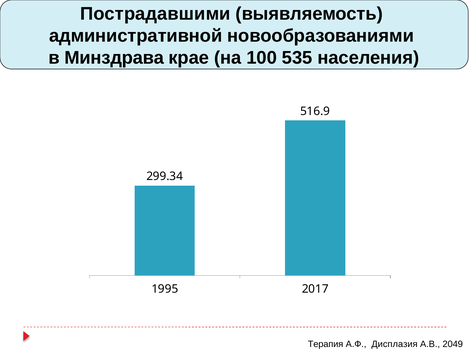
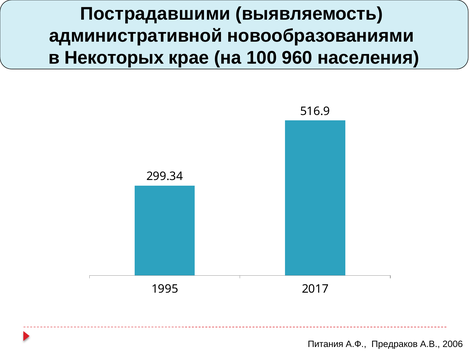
Минздрава: Минздрава -> Некоторых
535: 535 -> 960
Терапия: Терапия -> Питания
Дисплазия: Дисплазия -> Предраков
2049: 2049 -> 2006
